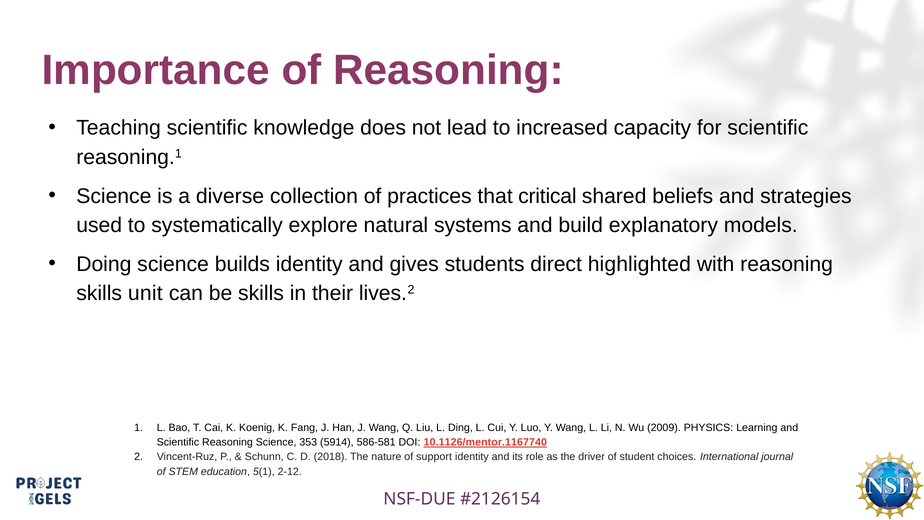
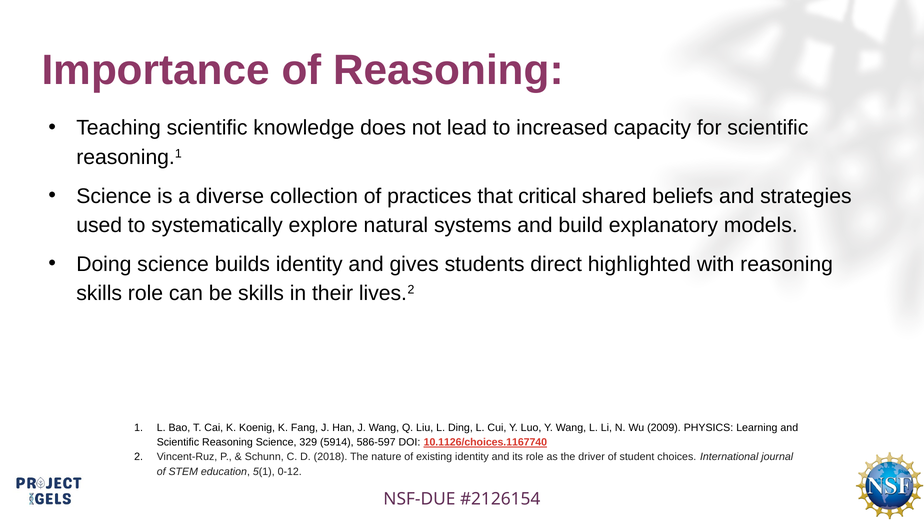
skills unit: unit -> role
353: 353 -> 329
586-581: 586-581 -> 586-597
10.1126/mentor.1167740: 10.1126/mentor.1167740 -> 10.1126/choices.1167740
support: support -> existing
2-12: 2-12 -> 0-12
